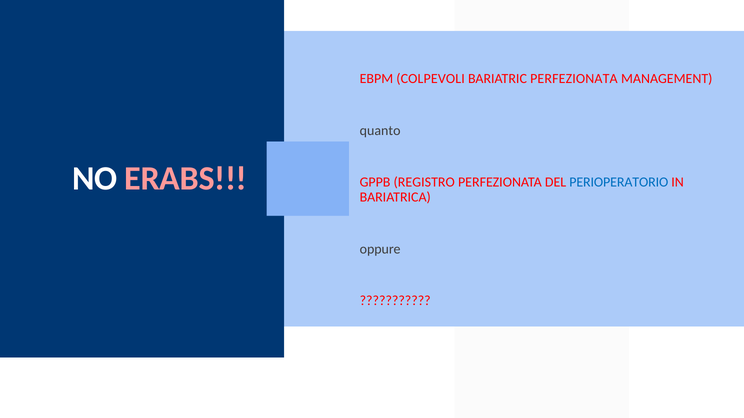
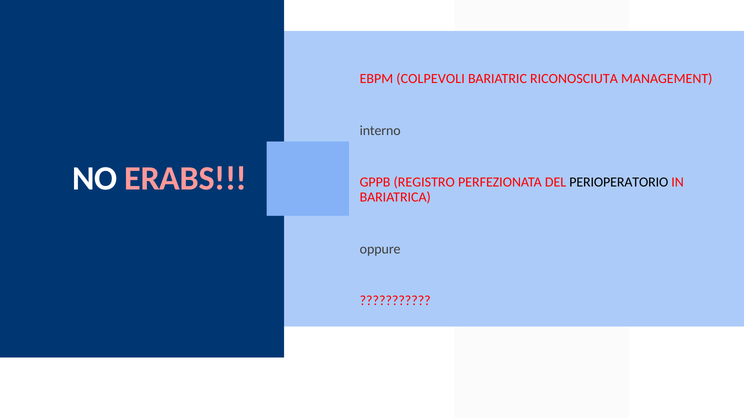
BARIATRIC PERFEZIONATA: PERFEZIONATA -> RICONOSCIUTA
quanto: quanto -> interno
PERIOPERATORIO colour: blue -> black
